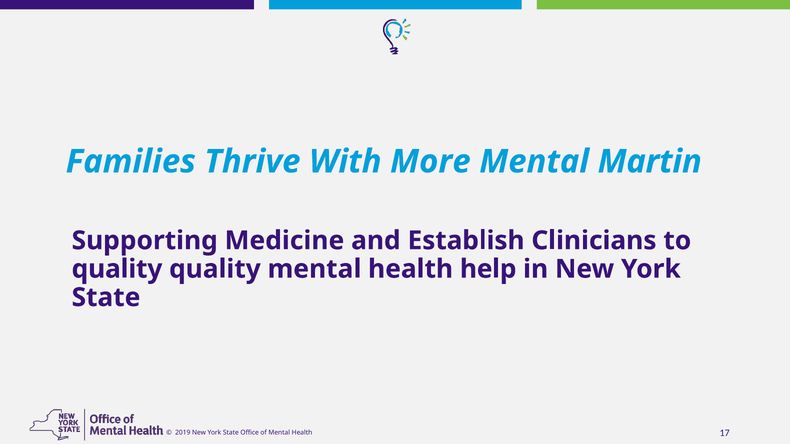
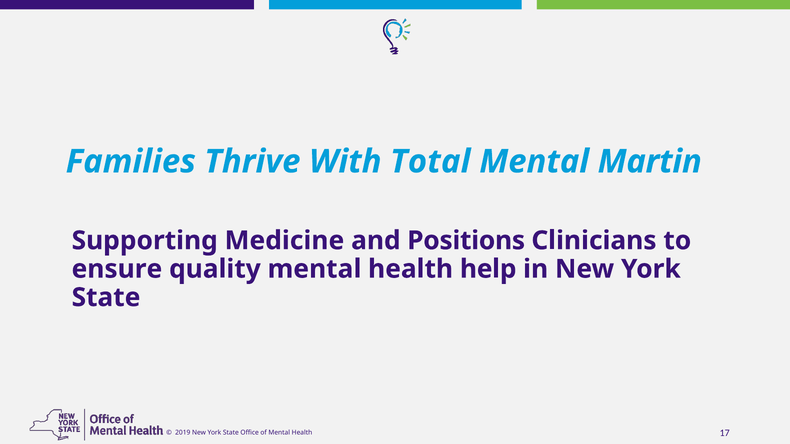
More: More -> Total
Establish: Establish -> Positions
quality at (117, 269): quality -> ensure
